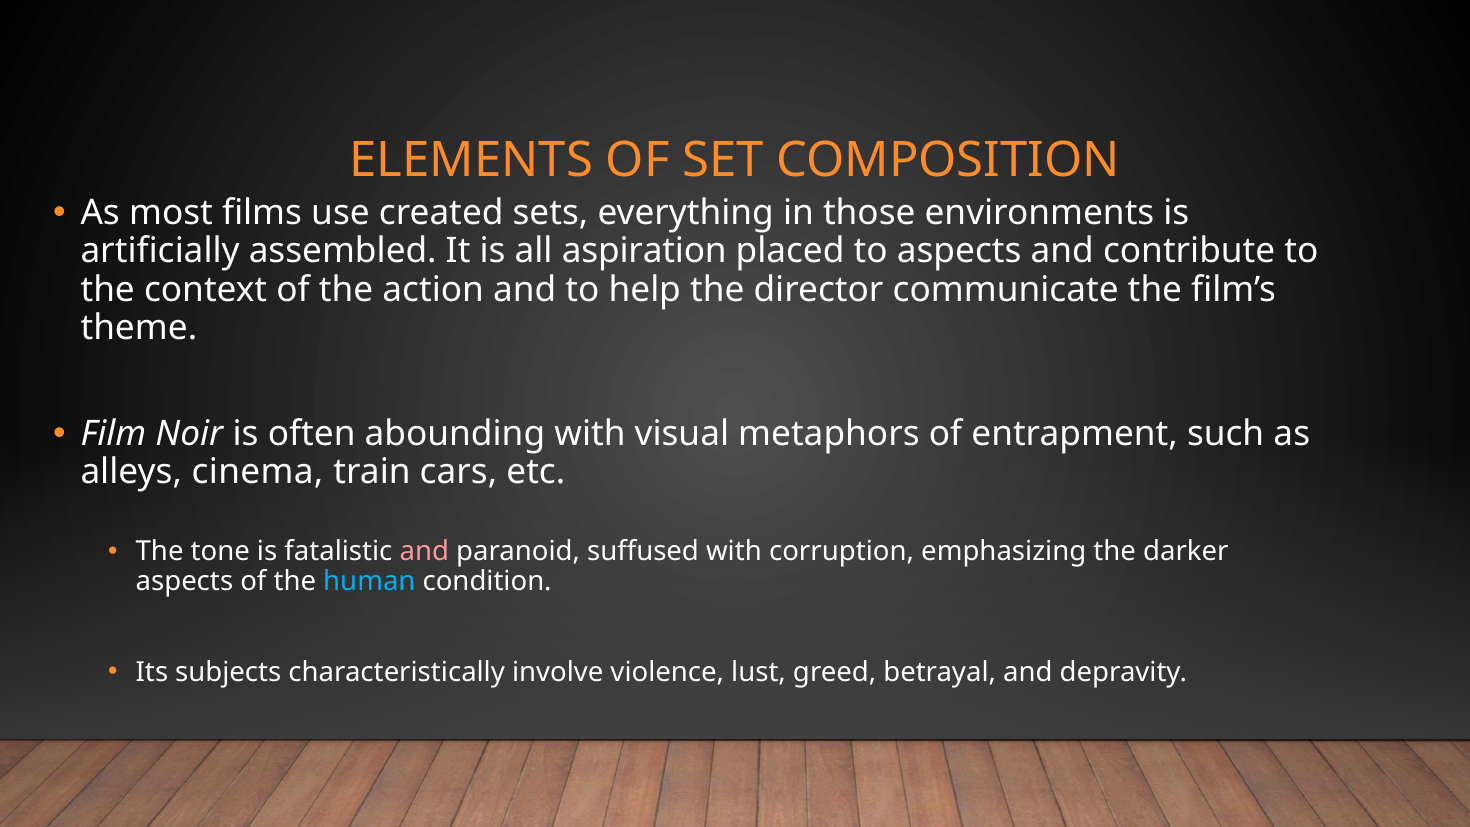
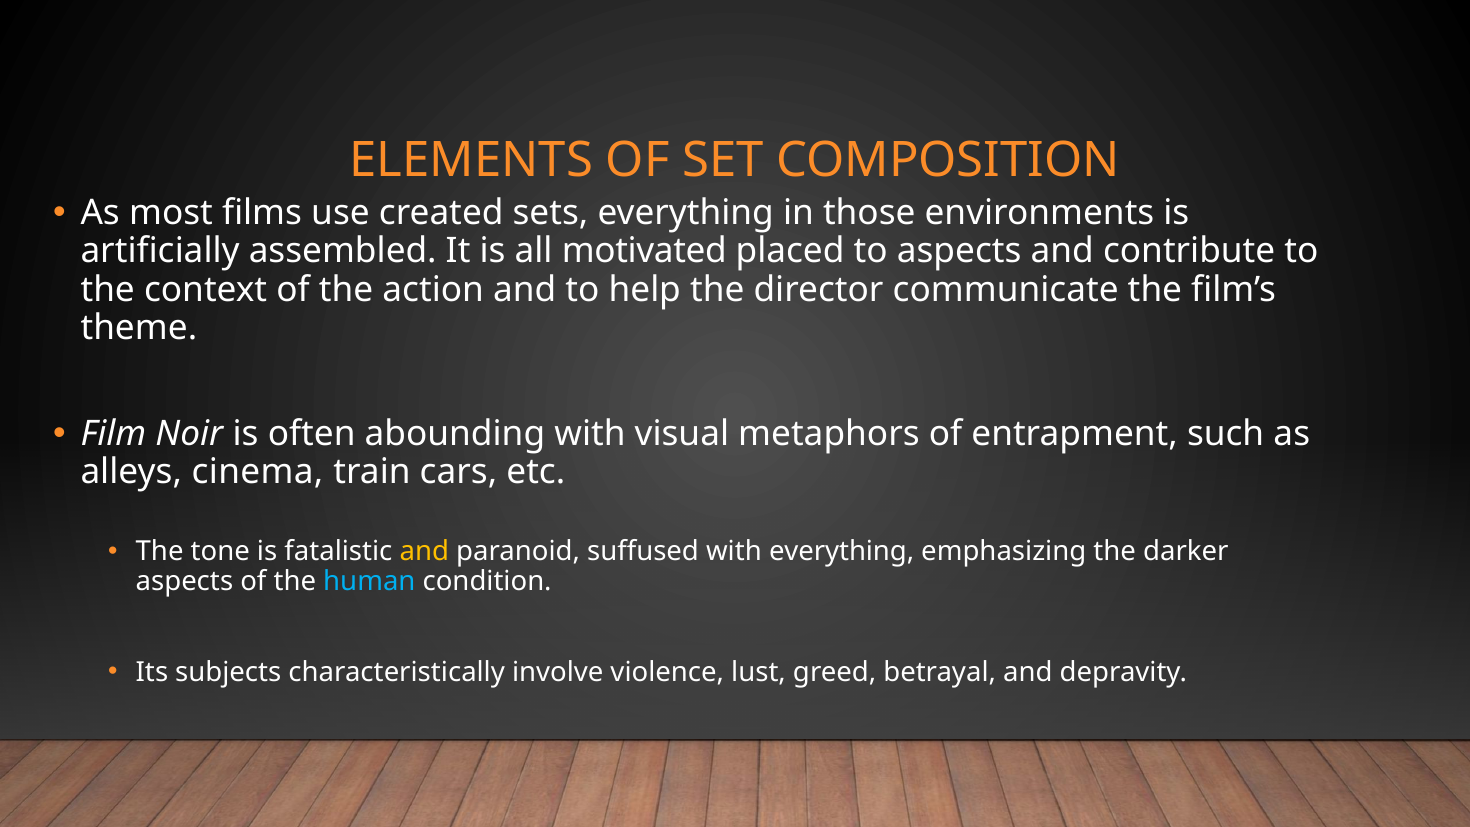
aspiration: aspiration -> motivated
and at (424, 552) colour: pink -> yellow
with corruption: corruption -> everything
